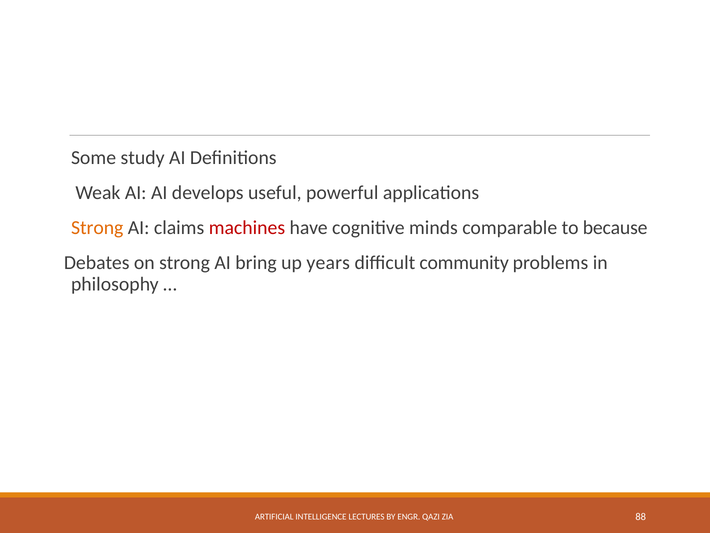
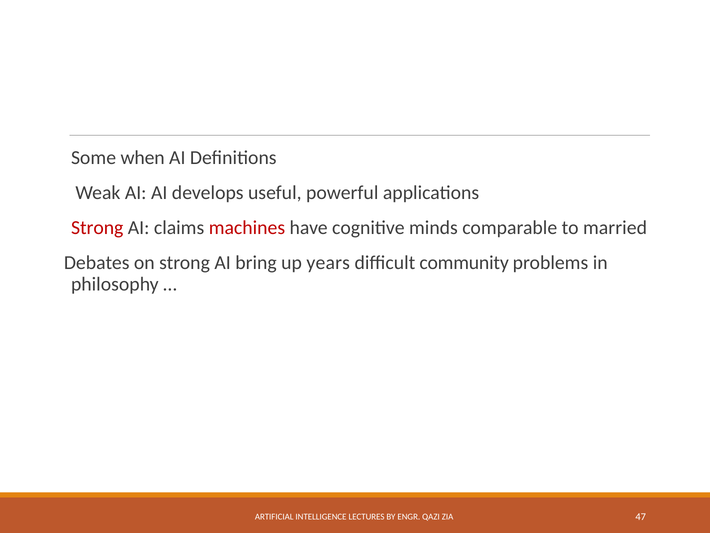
study: study -> when
Strong at (97, 228) colour: orange -> red
because: because -> married
88: 88 -> 47
